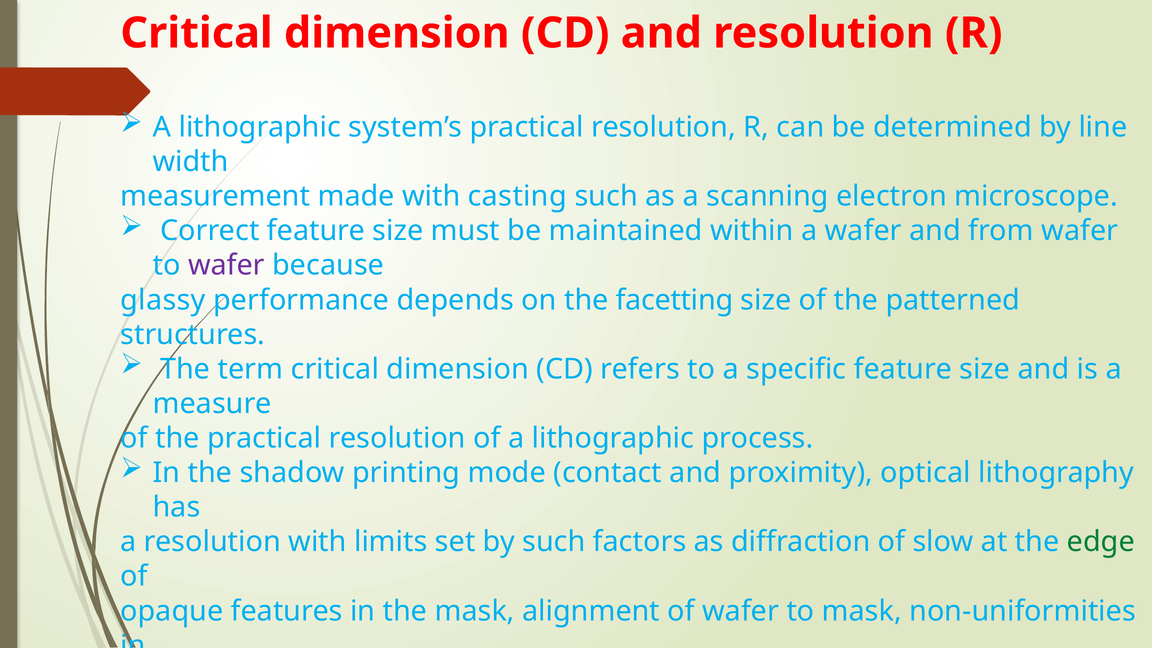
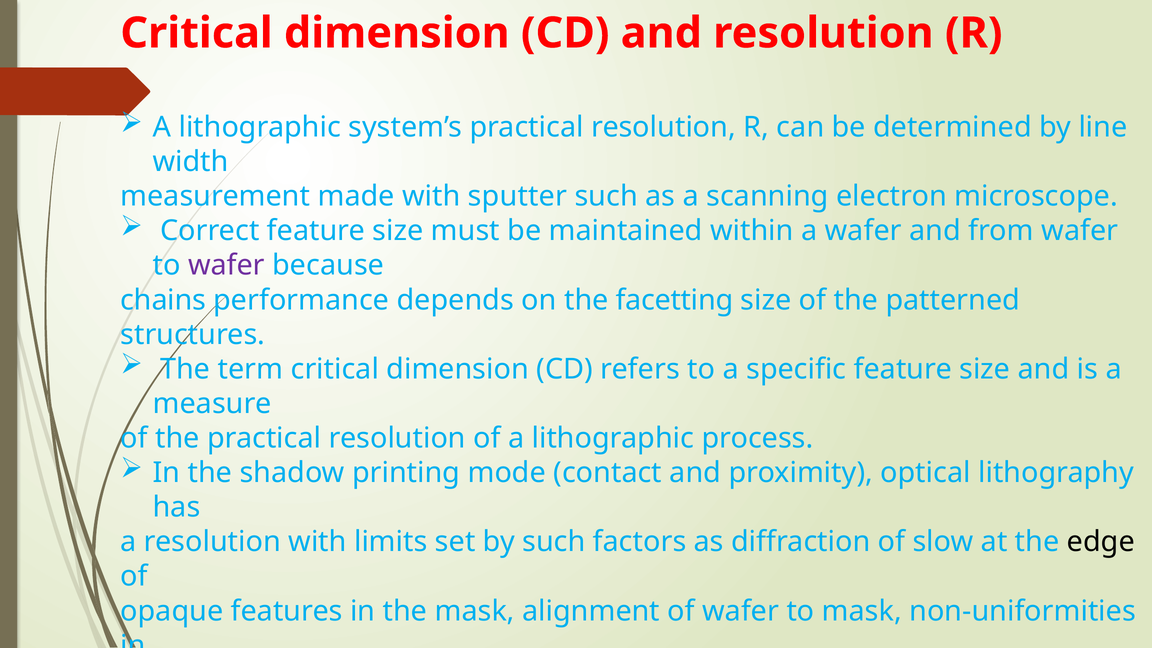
casting: casting -> sputter
glassy: glassy -> chains
edge at (1101, 542) colour: green -> black
